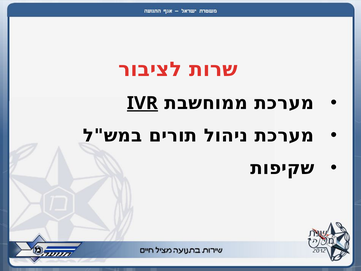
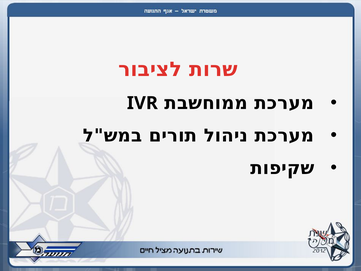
IVR underline: present -> none
